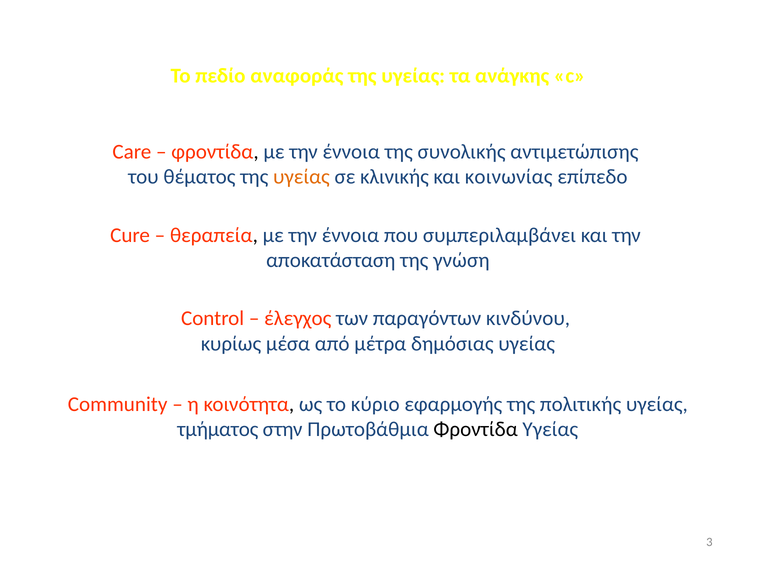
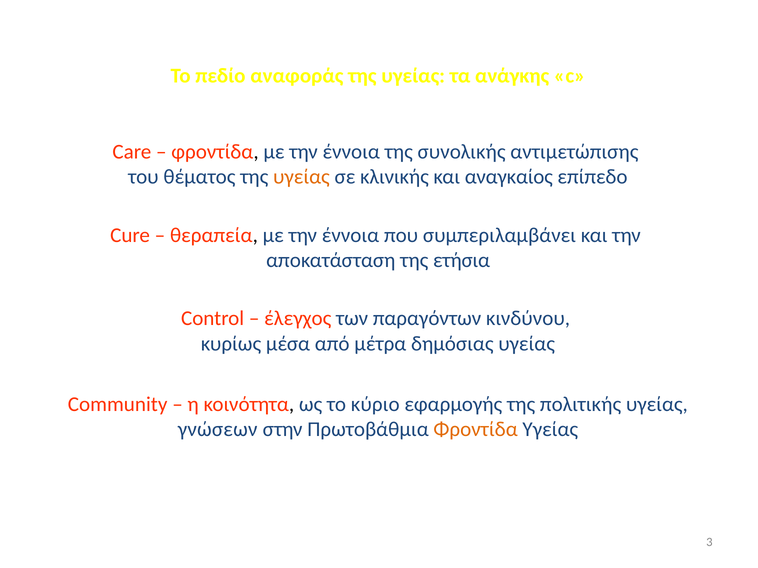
κοινωνίας: κοινωνίας -> αναγκαίος
γνώση: γνώση -> ετήσια
τμήματος: τμήματος -> γνώσεων
Φροντίδα at (476, 430) colour: black -> orange
